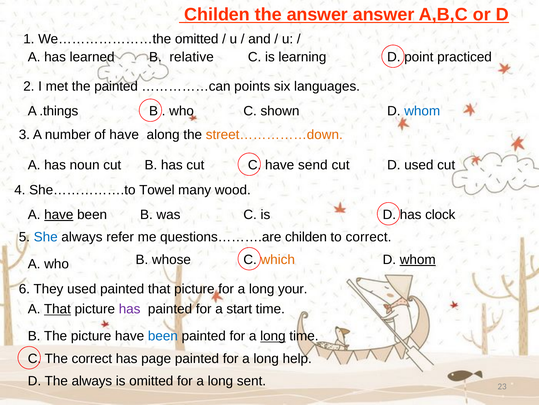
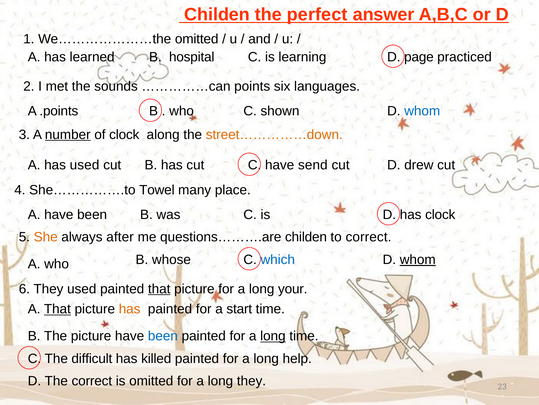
the answer: answer -> perfect
relative: relative -> hospital
point: point -> page
the painted: painted -> sounds
.things: .things -> .points
number underline: none -> present
of have: have -> clock
has noun: noun -> used
D used: used -> drew
wood: wood -> place
have at (59, 214) underline: present -> none
She colour: blue -> orange
refer: refer -> after
which colour: orange -> blue
that at (159, 288) underline: none -> present
has at (130, 309) colour: purple -> orange
The correct: correct -> difficult
page: page -> killed
The always: always -> correct
long sent: sent -> they
